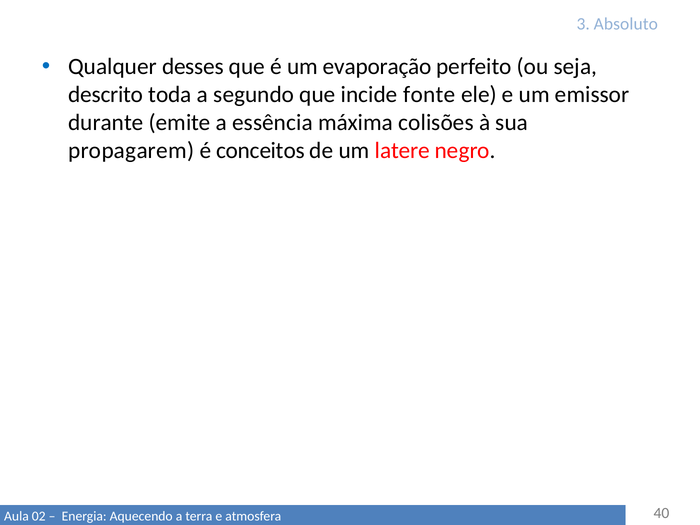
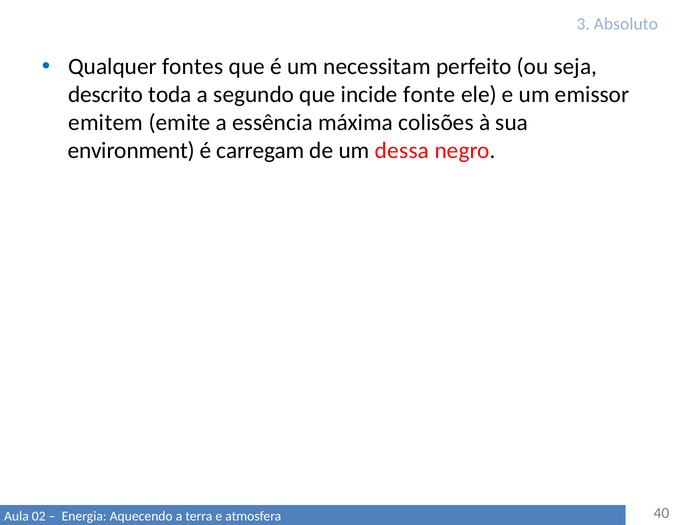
desses: desses -> fontes
evaporação: evaporação -> necessitam
durante: durante -> emitem
propagarem: propagarem -> environment
conceitos: conceitos -> carregam
latere: latere -> dessa
